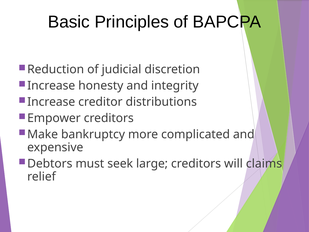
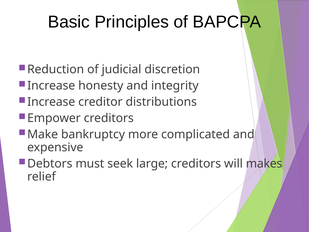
claims: claims -> makes
